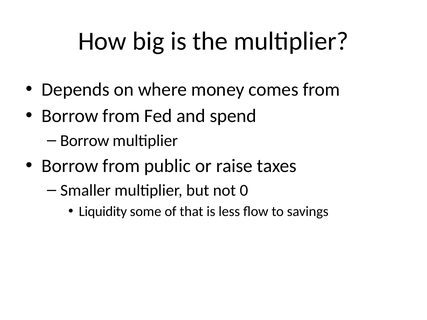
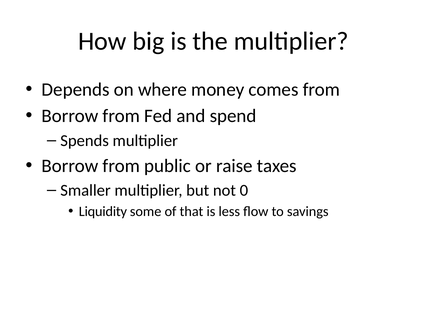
Borrow at (85, 141): Borrow -> Spends
